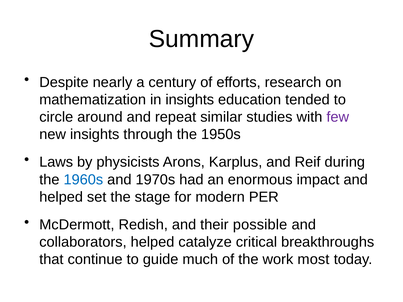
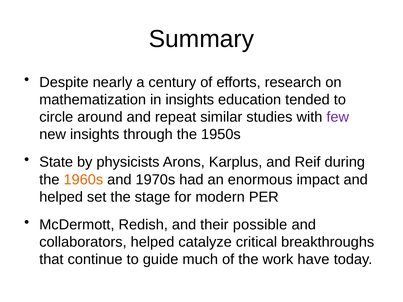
Laws: Laws -> State
1960s colour: blue -> orange
most: most -> have
